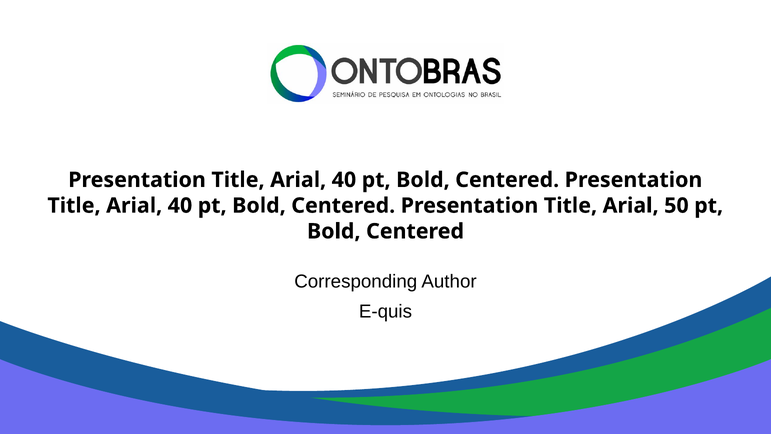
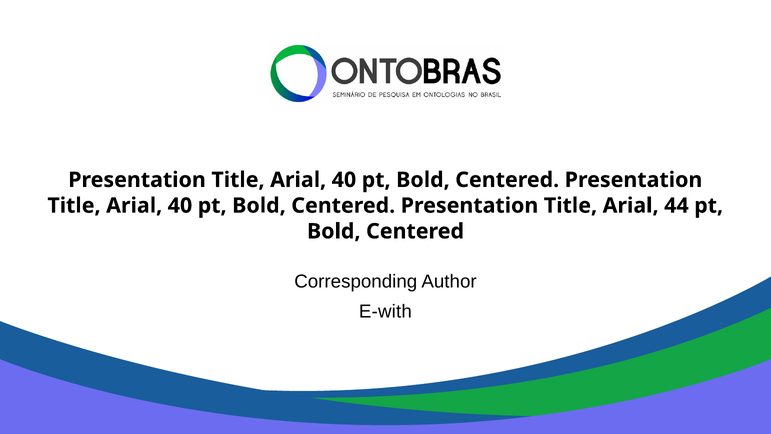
50: 50 -> 44
E-quis: E-quis -> E-with
